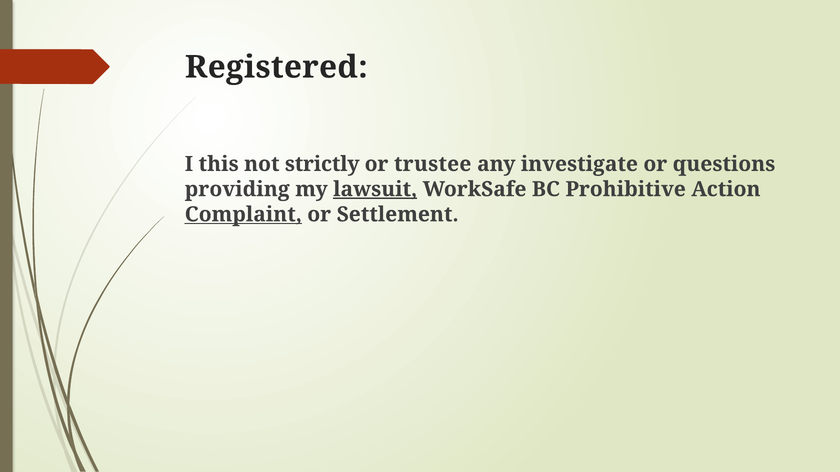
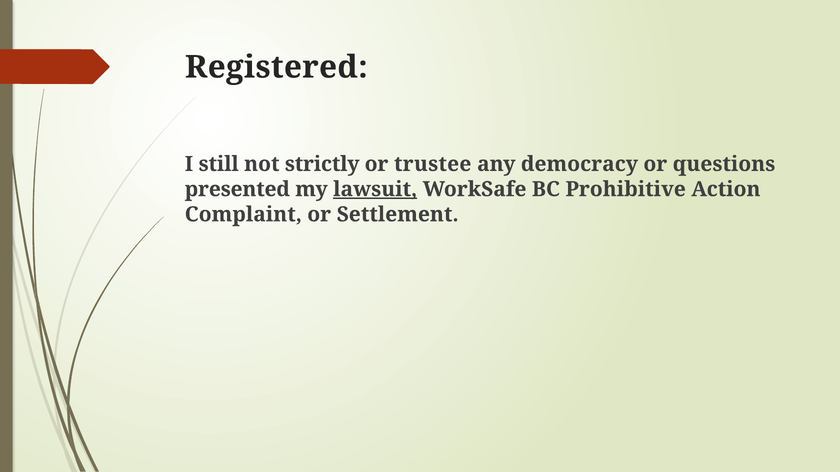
this: this -> still
investigate: investigate -> democracy
providing: providing -> presented
Complaint underline: present -> none
